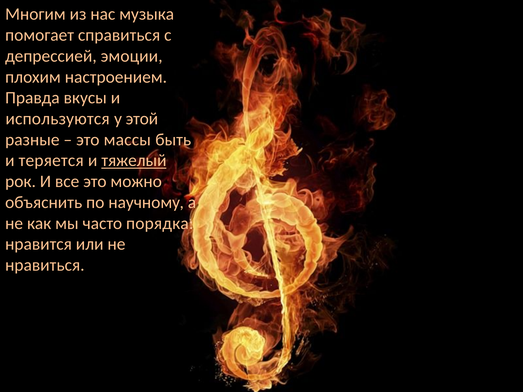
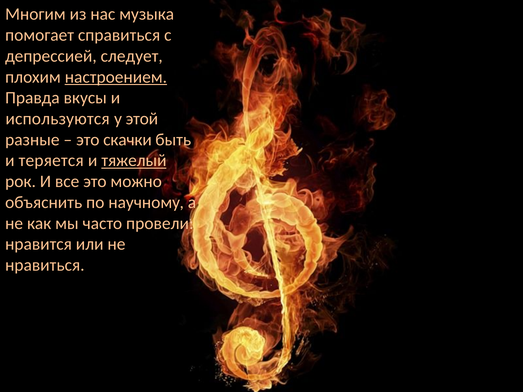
эмоции: эмоции -> следует
настроением underline: none -> present
массы: массы -> скачки
порядка: порядка -> провели
